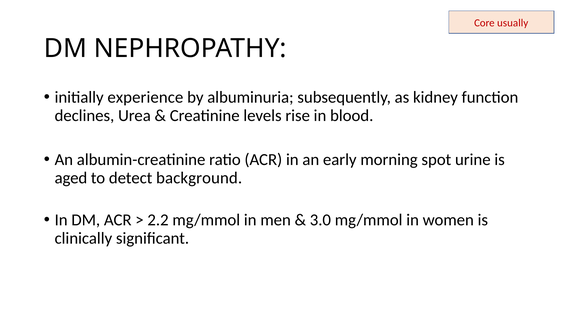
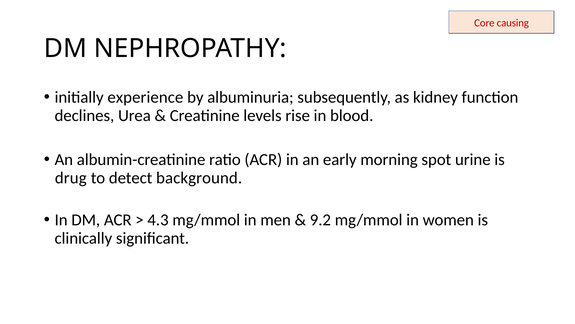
usually: usually -> causing
aged: aged -> drug
2.2: 2.2 -> 4.3
3.0: 3.0 -> 9.2
